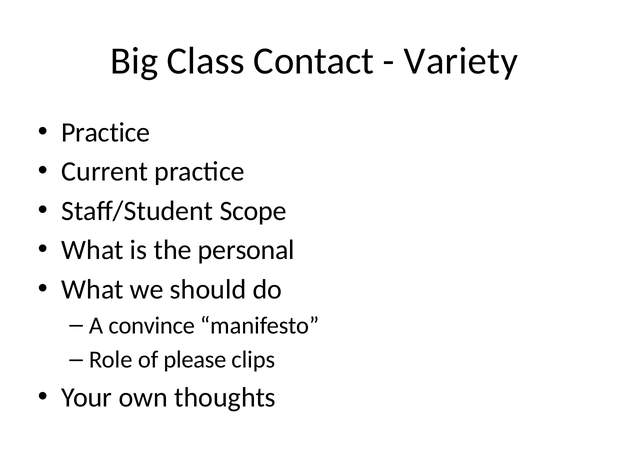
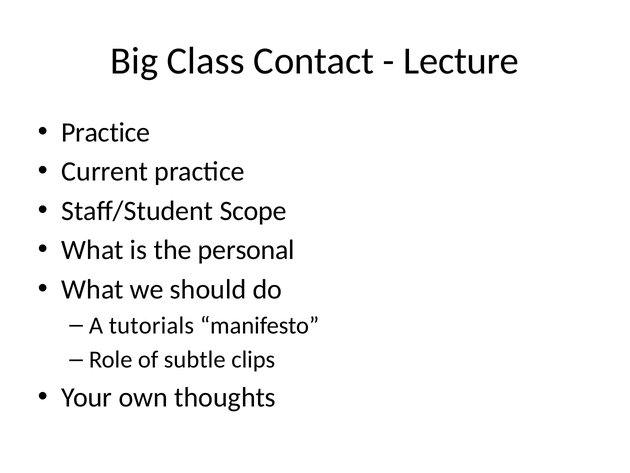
Variety: Variety -> Lecture
convince: convince -> tutorials
please: please -> subtle
